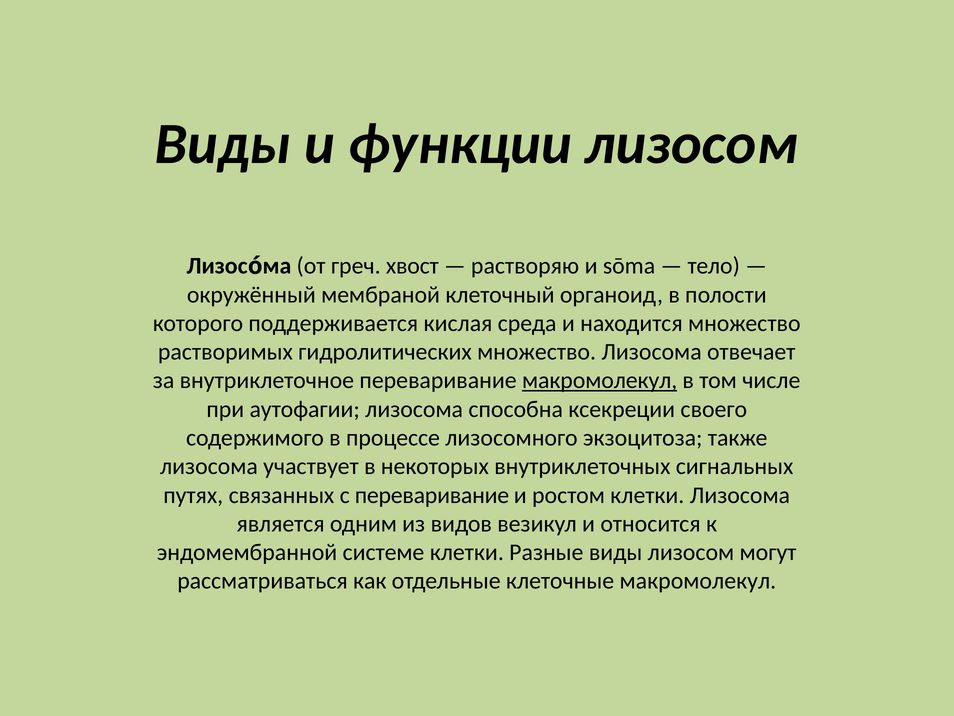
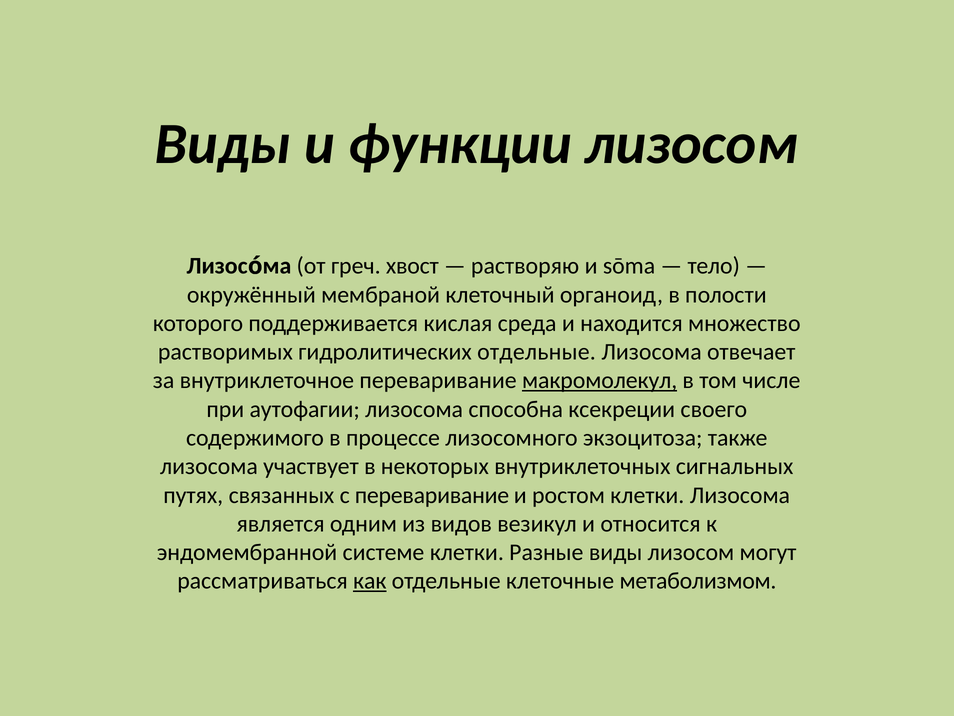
гидролитических множество: множество -> отдельные
как underline: none -> present
клеточные макромолекул: макромолекул -> метаболизмом
